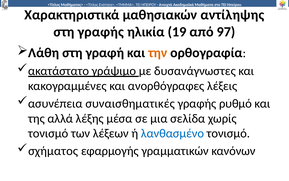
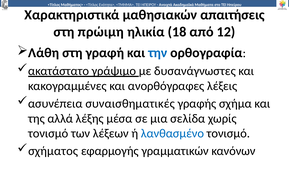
αντίληψης: αντίληψης -> απαιτήσεις
στη γραφής: γραφής -> πρώιμη
19: 19 -> 18
97: 97 -> 12
την colour: orange -> blue
ρυθμό: ρυθμό -> σχήμα
